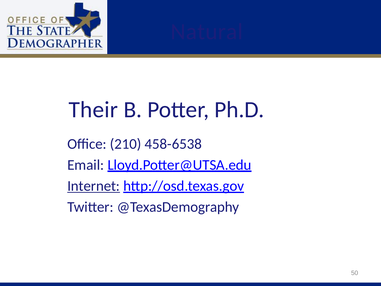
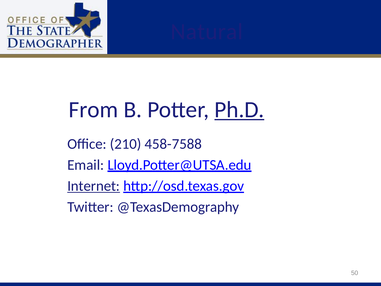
Their: Their -> From
Ph.D underline: none -> present
458-6538: 458-6538 -> 458-7588
